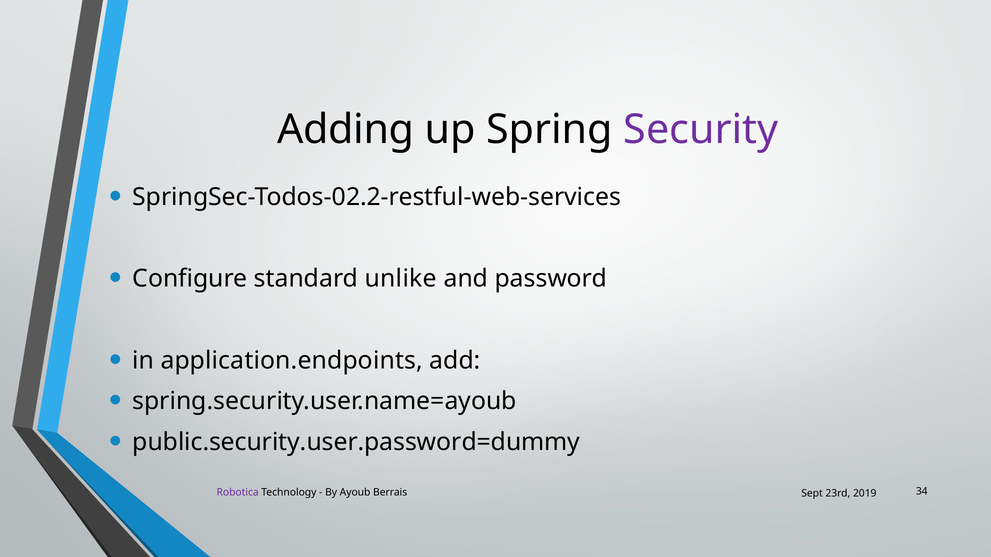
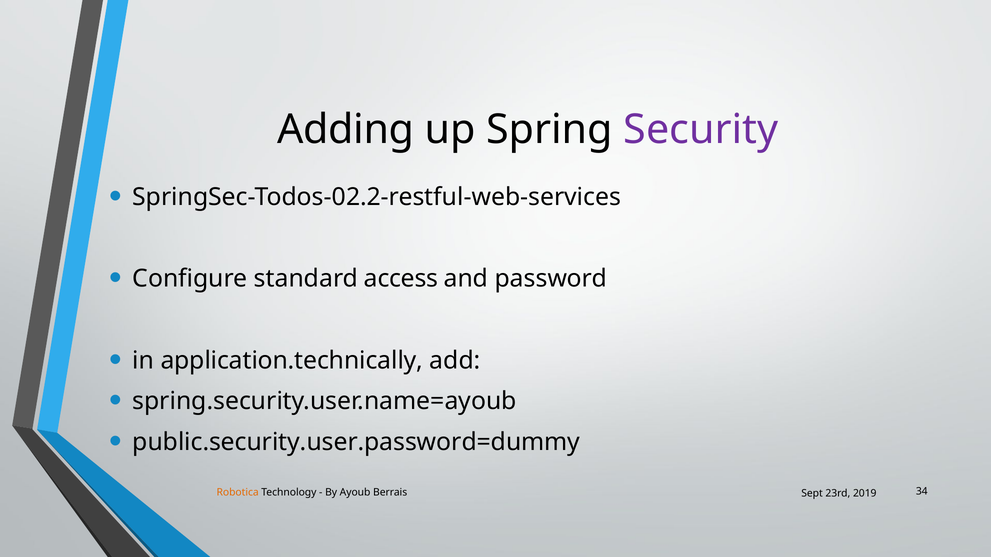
unlike: unlike -> access
application.endpoints: application.endpoints -> application.technically
Robotica colour: purple -> orange
